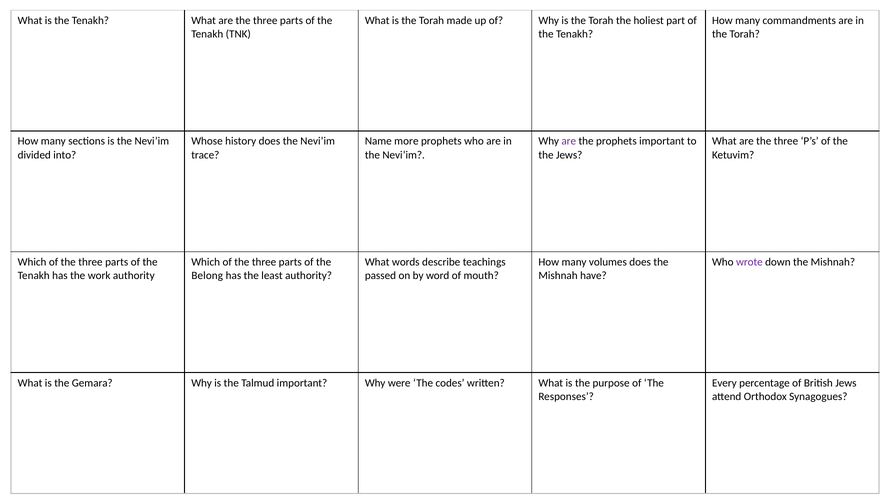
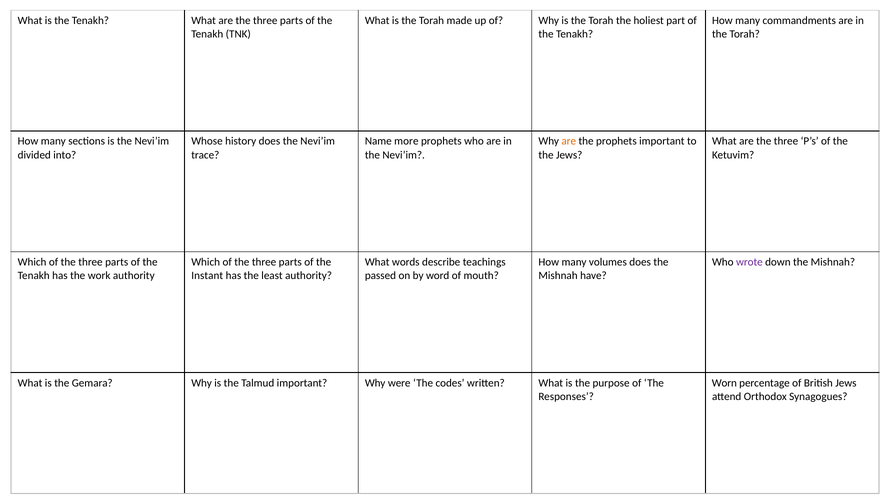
are at (569, 141) colour: purple -> orange
Belong: Belong -> Instant
Every: Every -> Worn
